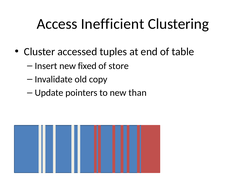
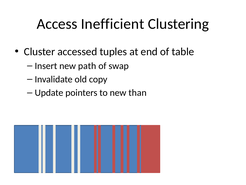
fixed: fixed -> path
store: store -> swap
